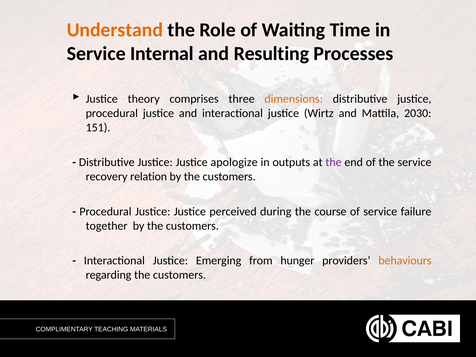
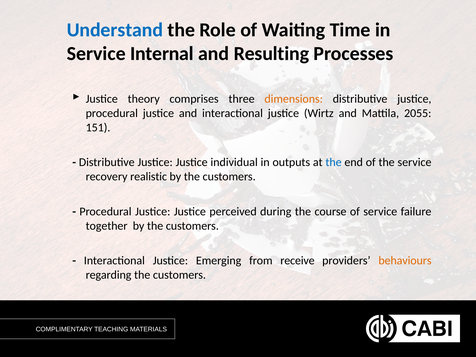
Understand colour: orange -> blue
2030: 2030 -> 2055
apologize: apologize -> individual
the at (334, 162) colour: purple -> blue
relation: relation -> realistic
hunger: hunger -> receive
